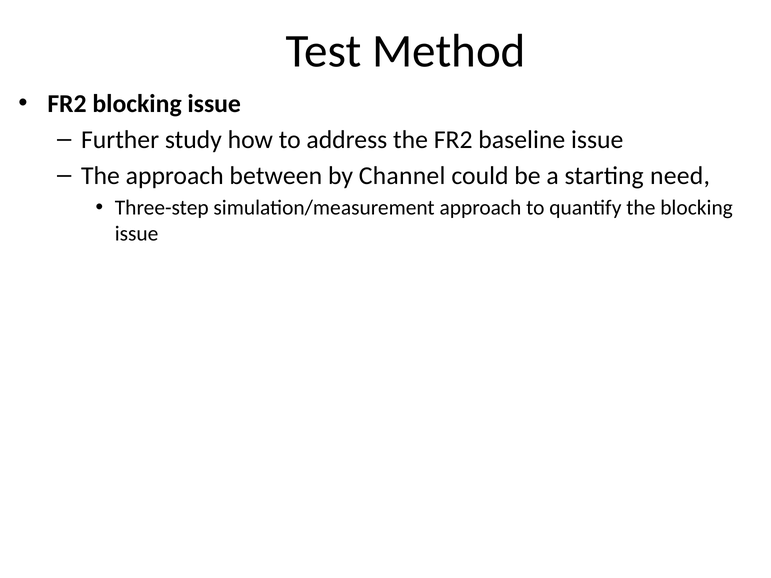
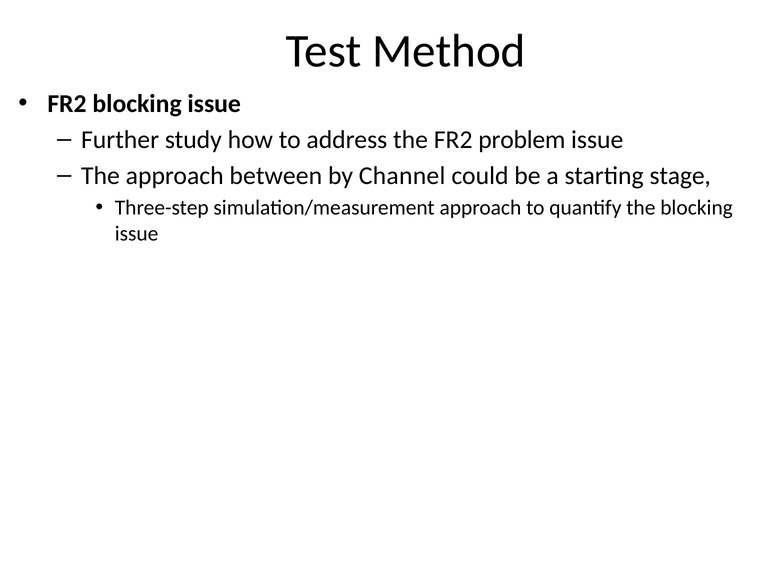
baseline: baseline -> problem
need: need -> stage
